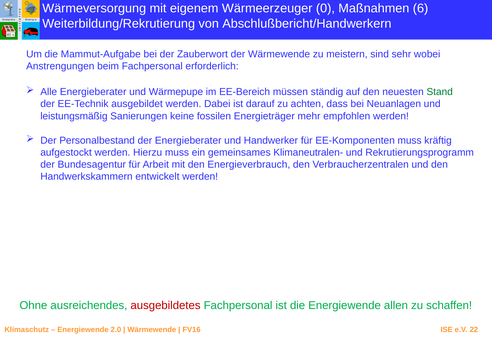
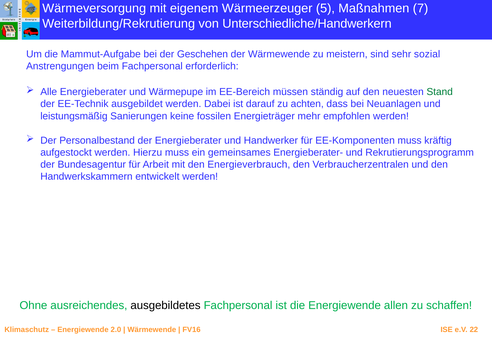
0: 0 -> 5
6: 6 -> 7
Abschlußbericht/Handwerkern: Abschlußbericht/Handwerkern -> Unterschiedliche/Handwerkern
Zauberwort: Zauberwort -> Geschehen
wobei: wobei -> sozial
Klimaneutralen-: Klimaneutralen- -> Energieberater-
ausgebildetes colour: red -> black
